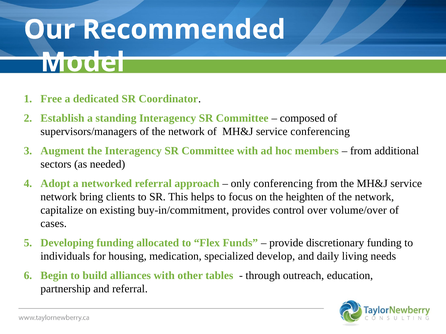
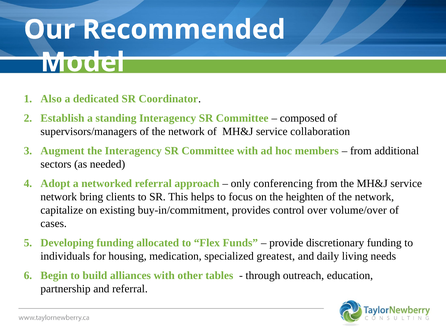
Free: Free -> Also
service conferencing: conferencing -> collaboration
develop: develop -> greatest
